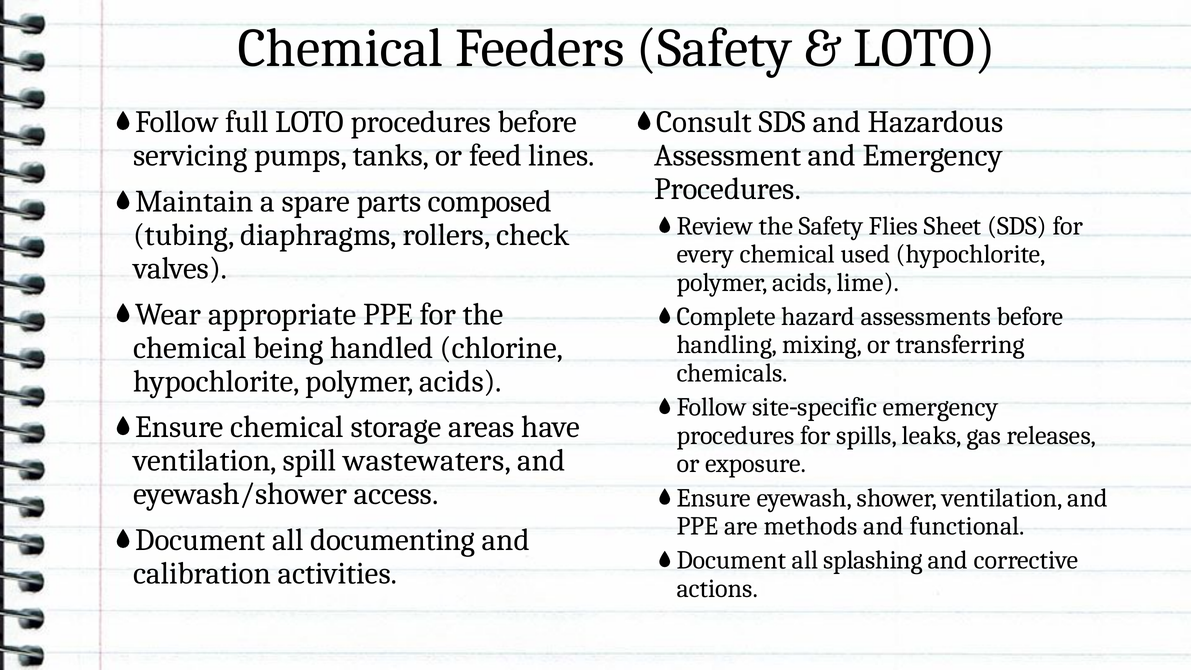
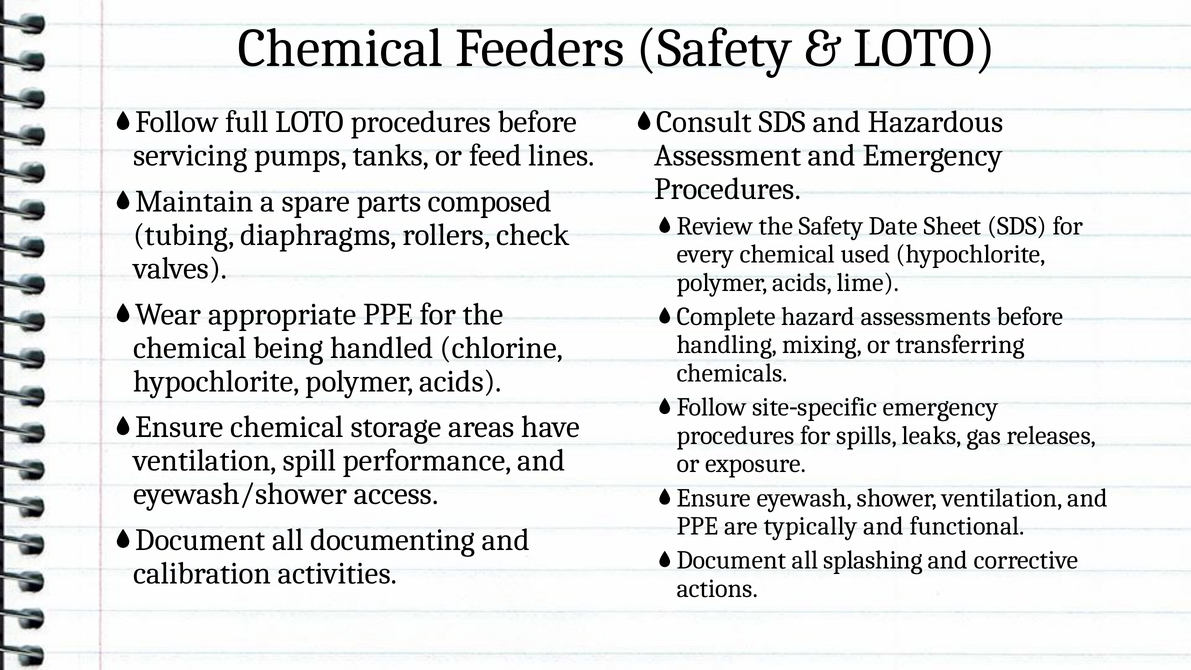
Flies: Flies -> Date
wastewaters: wastewaters -> performance
methods: methods -> typically
